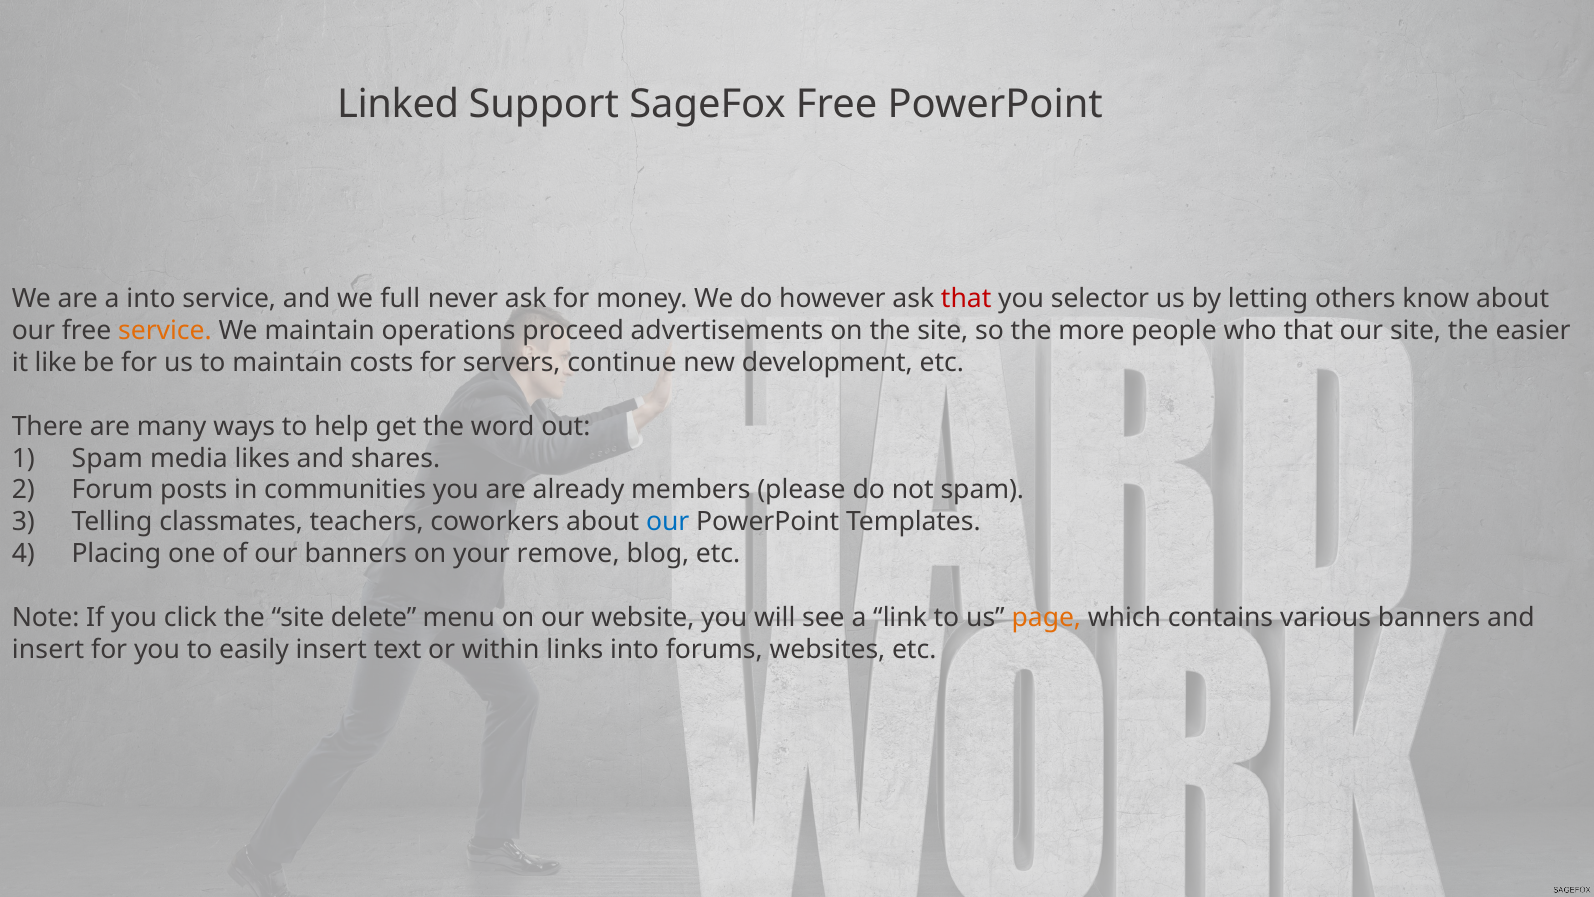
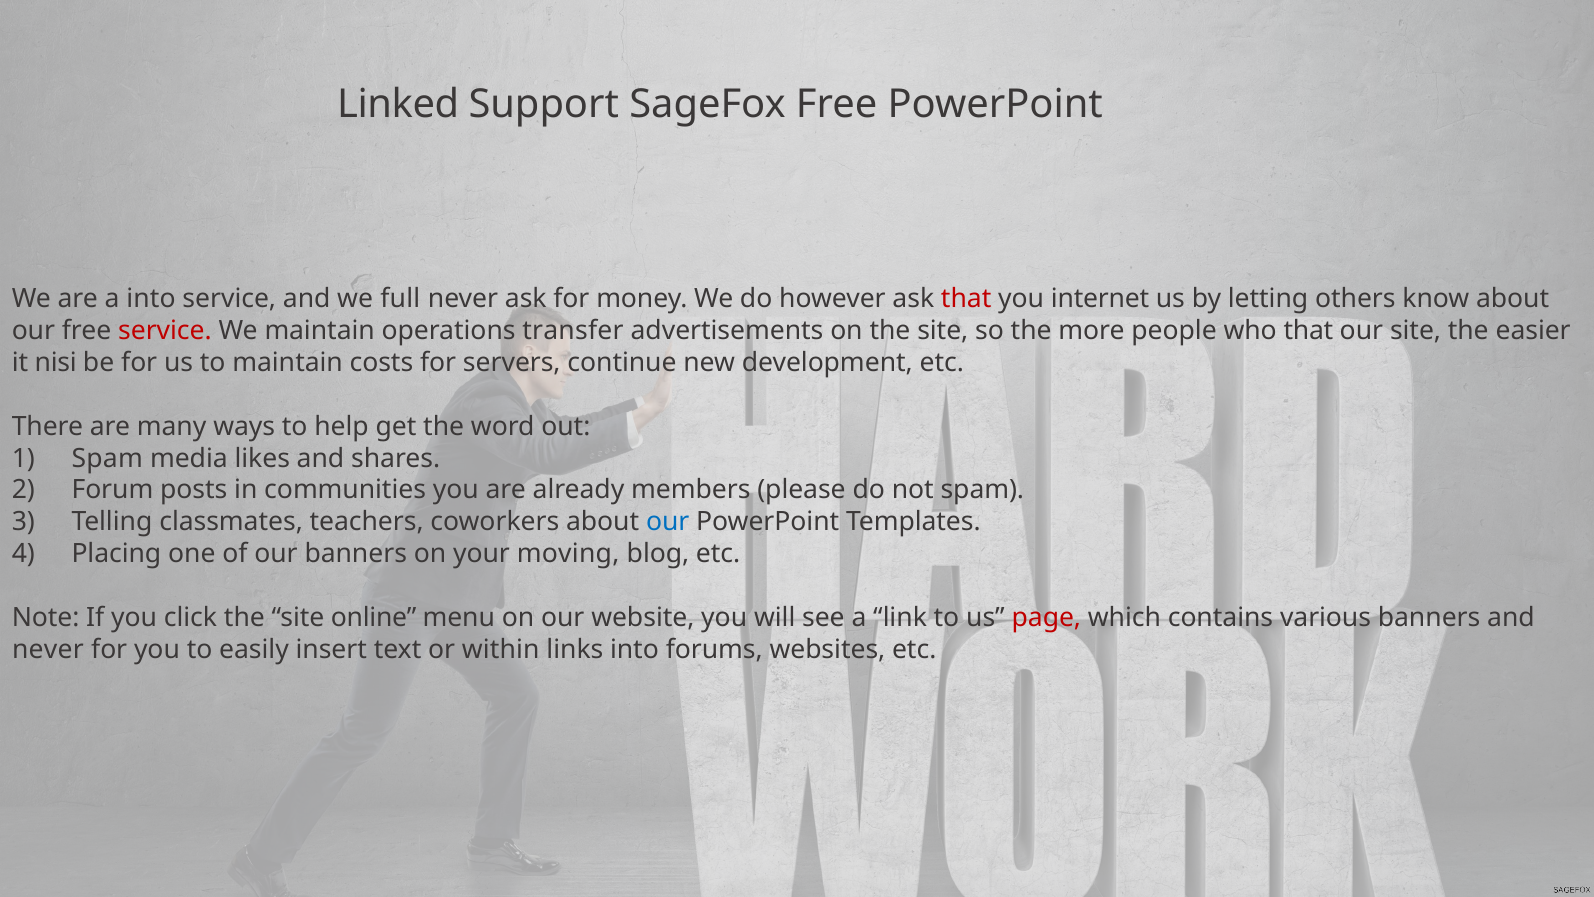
selector: selector -> internet
service at (165, 331) colour: orange -> red
proceed: proceed -> transfer
like: like -> nisi
remove: remove -> moving
delete: delete -> online
page colour: orange -> red
insert at (48, 649): insert -> never
